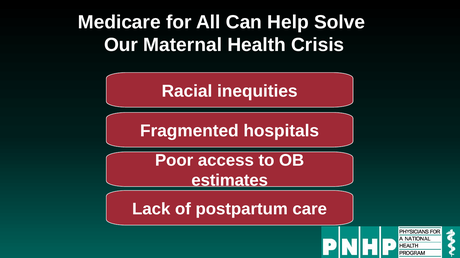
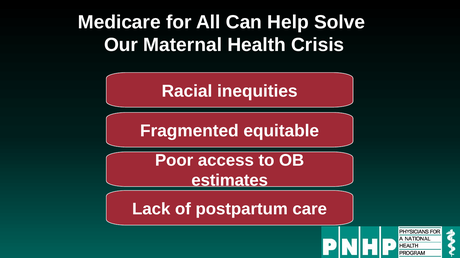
hospitals: hospitals -> equitable
